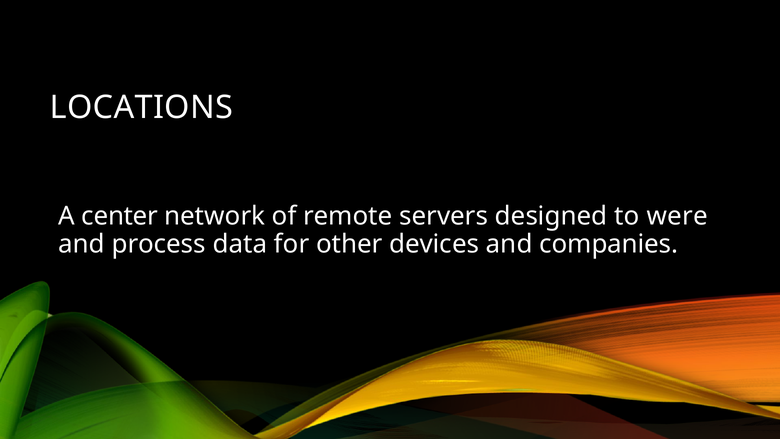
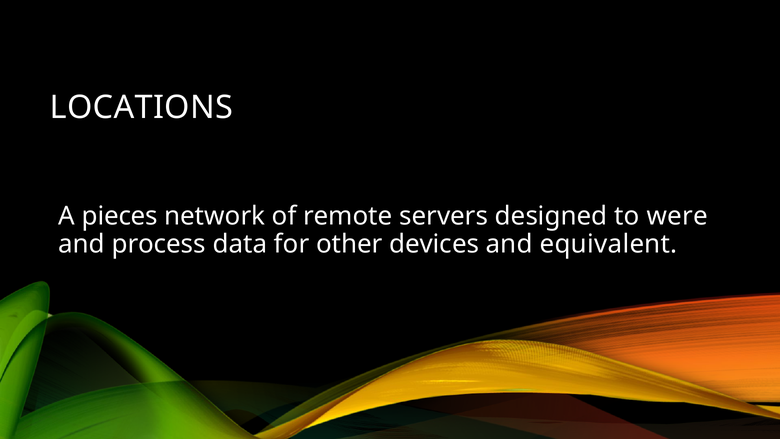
center: center -> pieces
companies: companies -> equivalent
